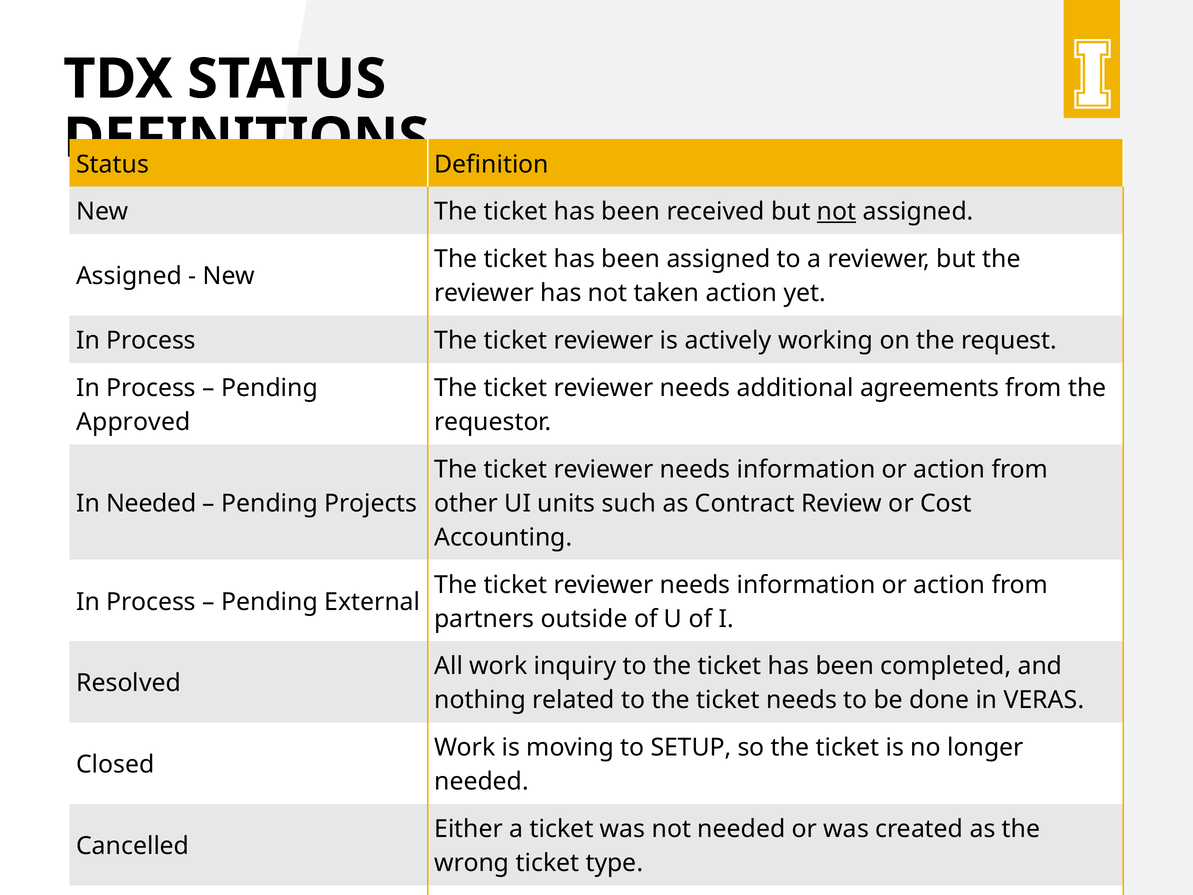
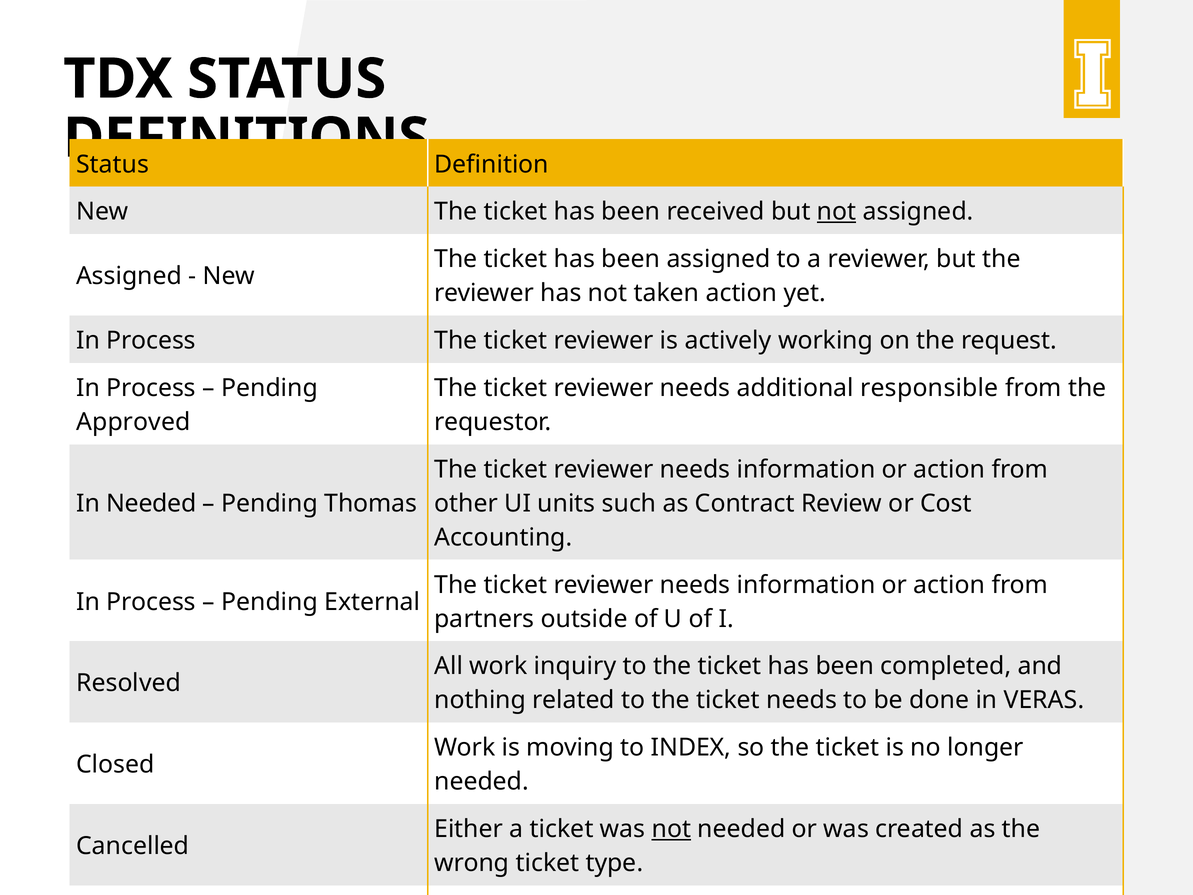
agreements: agreements -> responsible
Projects: Projects -> Thomas
SETUP: SETUP -> INDEX
not at (671, 829) underline: none -> present
